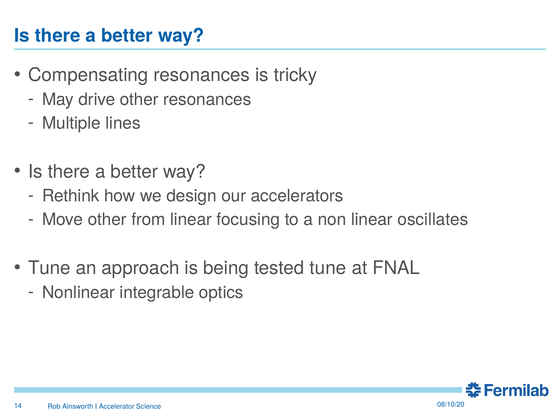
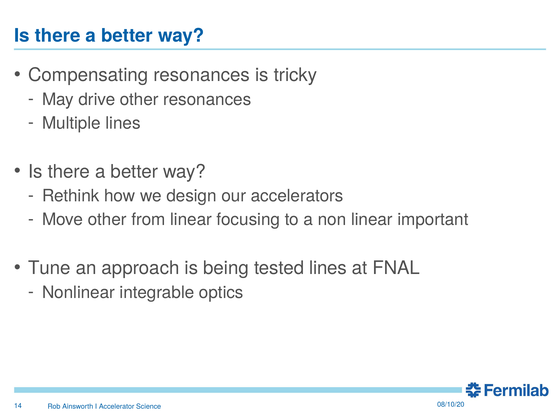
oscillates: oscillates -> important
tested tune: tune -> lines
